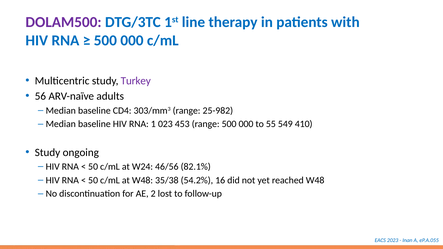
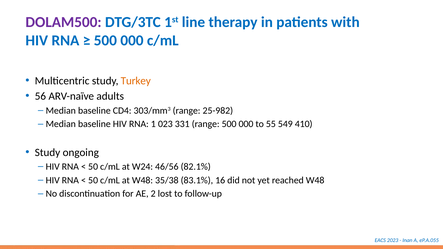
Turkey colour: purple -> orange
453: 453 -> 331
54.2%: 54.2% -> 83.1%
